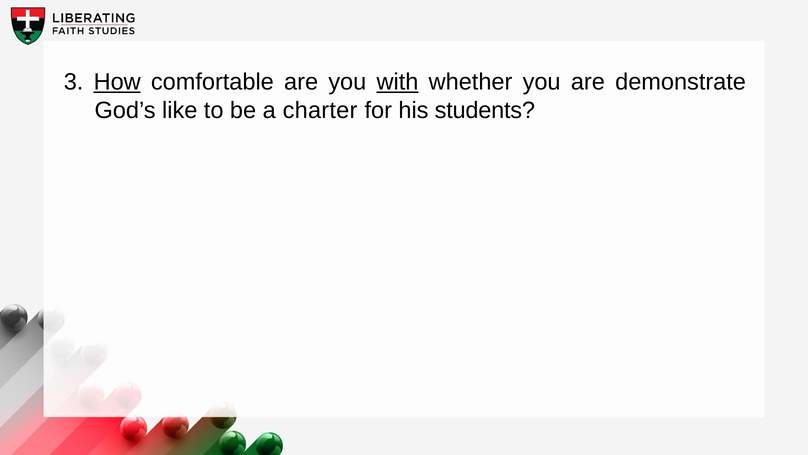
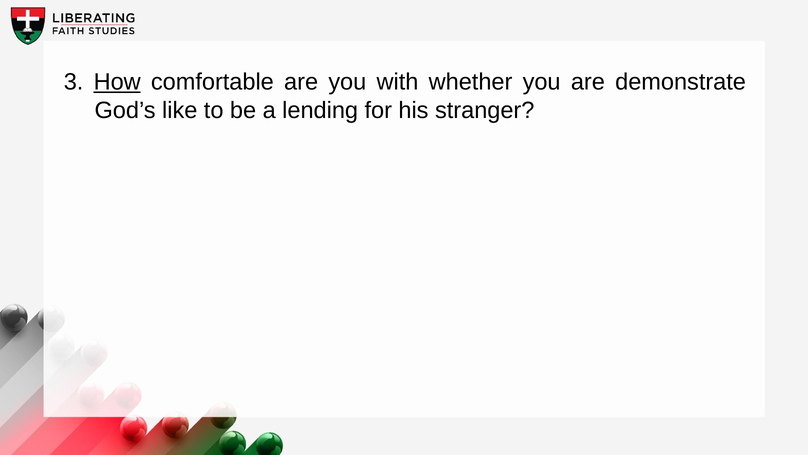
with underline: present -> none
charter: charter -> lending
students: students -> stranger
